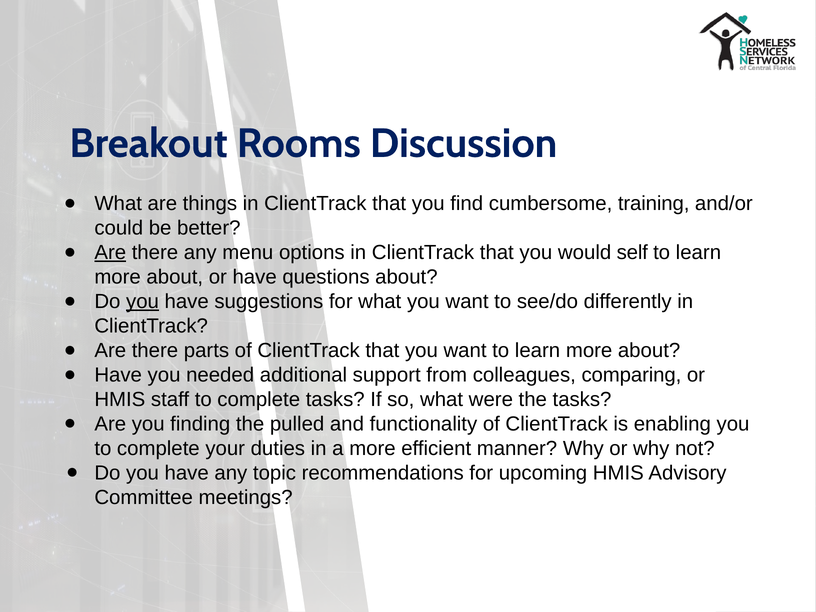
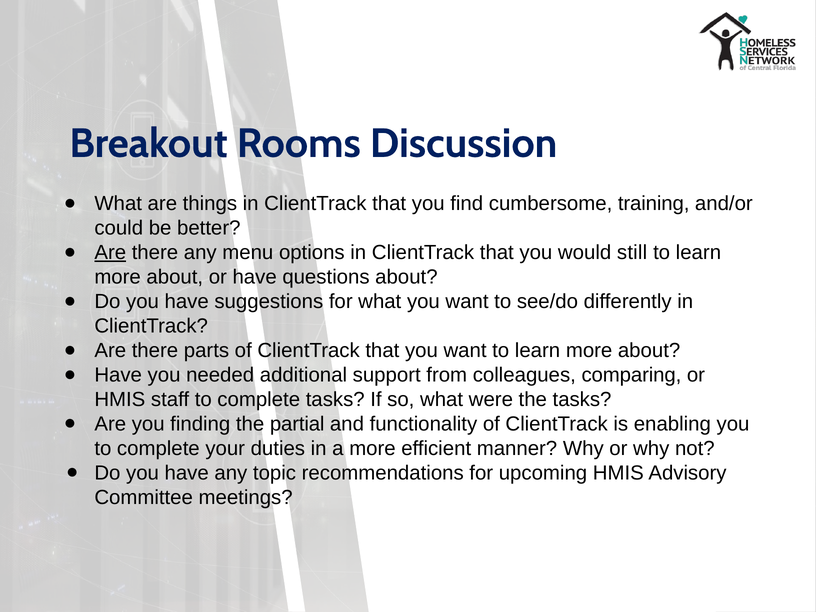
self: self -> still
you at (143, 301) underline: present -> none
pulled: pulled -> partial
